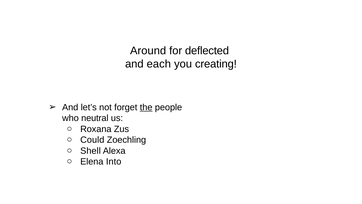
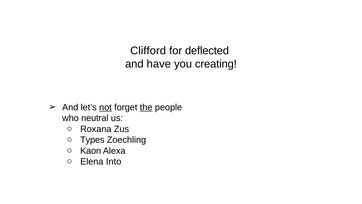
Around: Around -> Clifford
each: each -> have
not underline: none -> present
Could: Could -> Types
Shell: Shell -> Kaon
